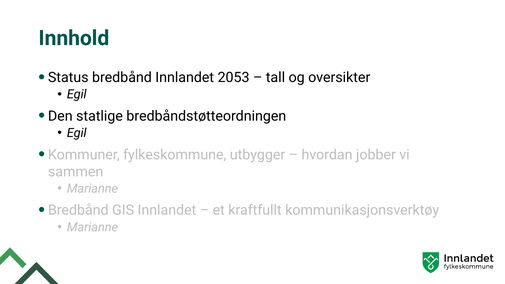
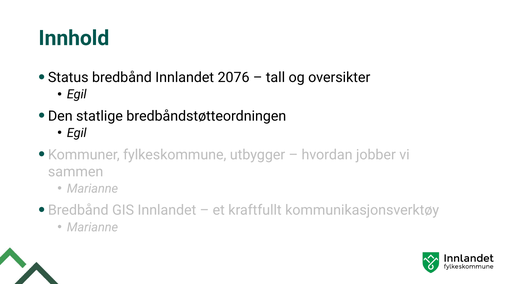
2053: 2053 -> 2076
